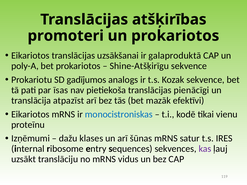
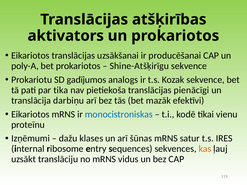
promoteri: promoteri -> aktivators
galaproduktā: galaproduktā -> producēšanai
īsas: īsas -> tika
atpazīst: atpazīst -> darbiņu
kas colour: purple -> orange
